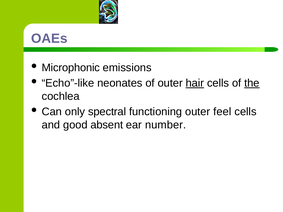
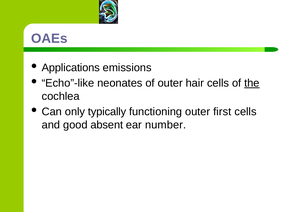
Microphonic: Microphonic -> Applications
hair underline: present -> none
spectral: spectral -> typically
feel: feel -> first
